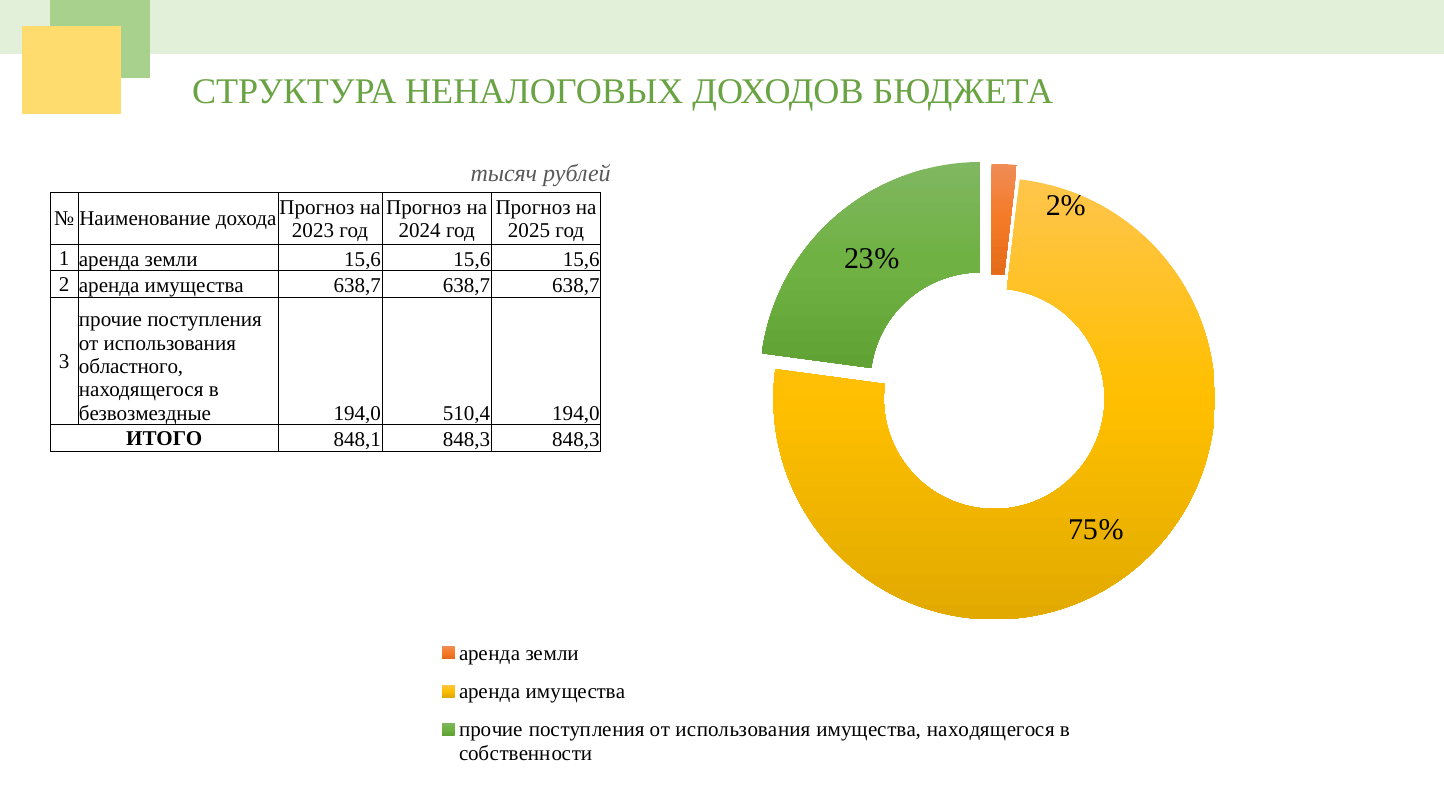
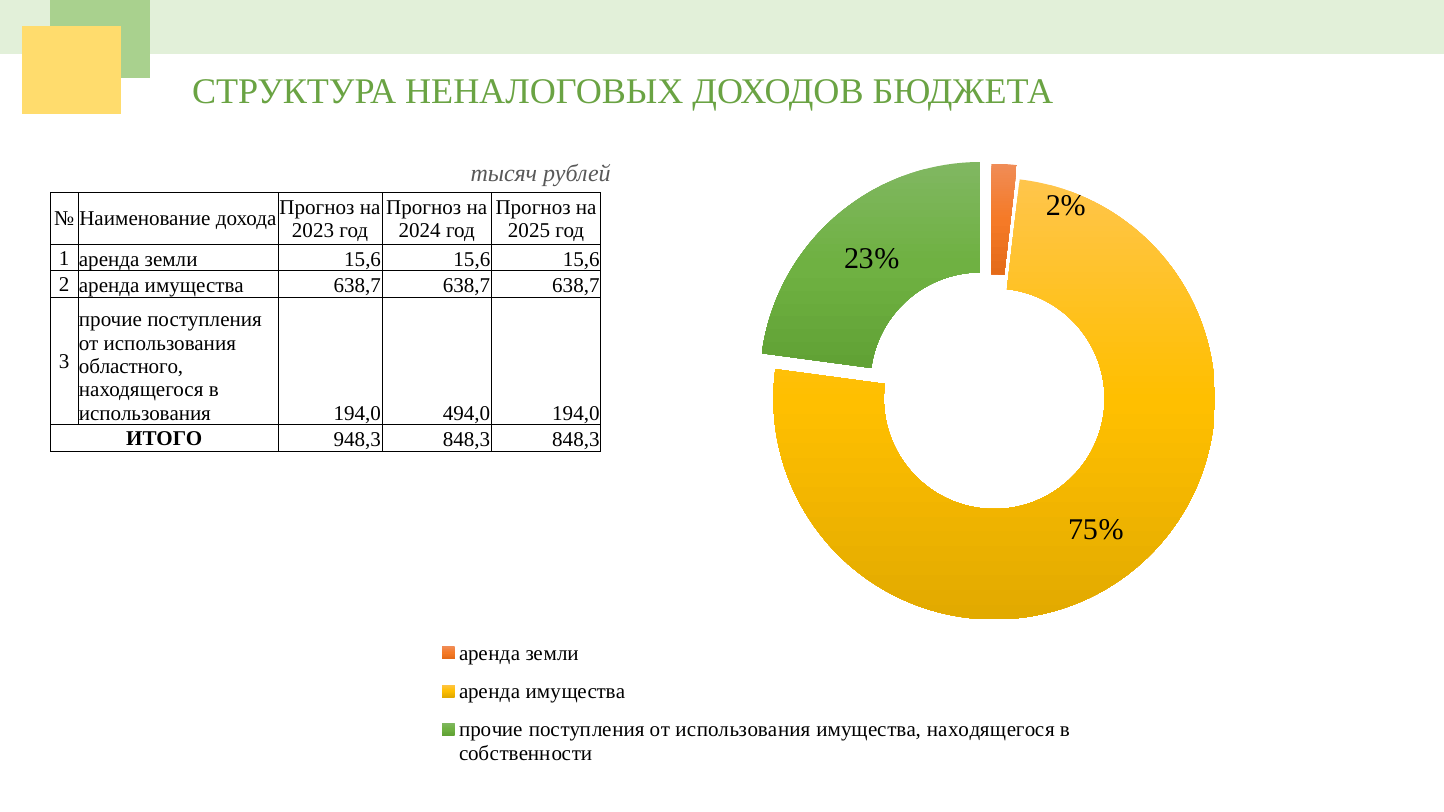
безвозмездные at (145, 413): безвозмездные -> использования
510,4: 510,4 -> 494,0
848,1: 848,1 -> 948,3
